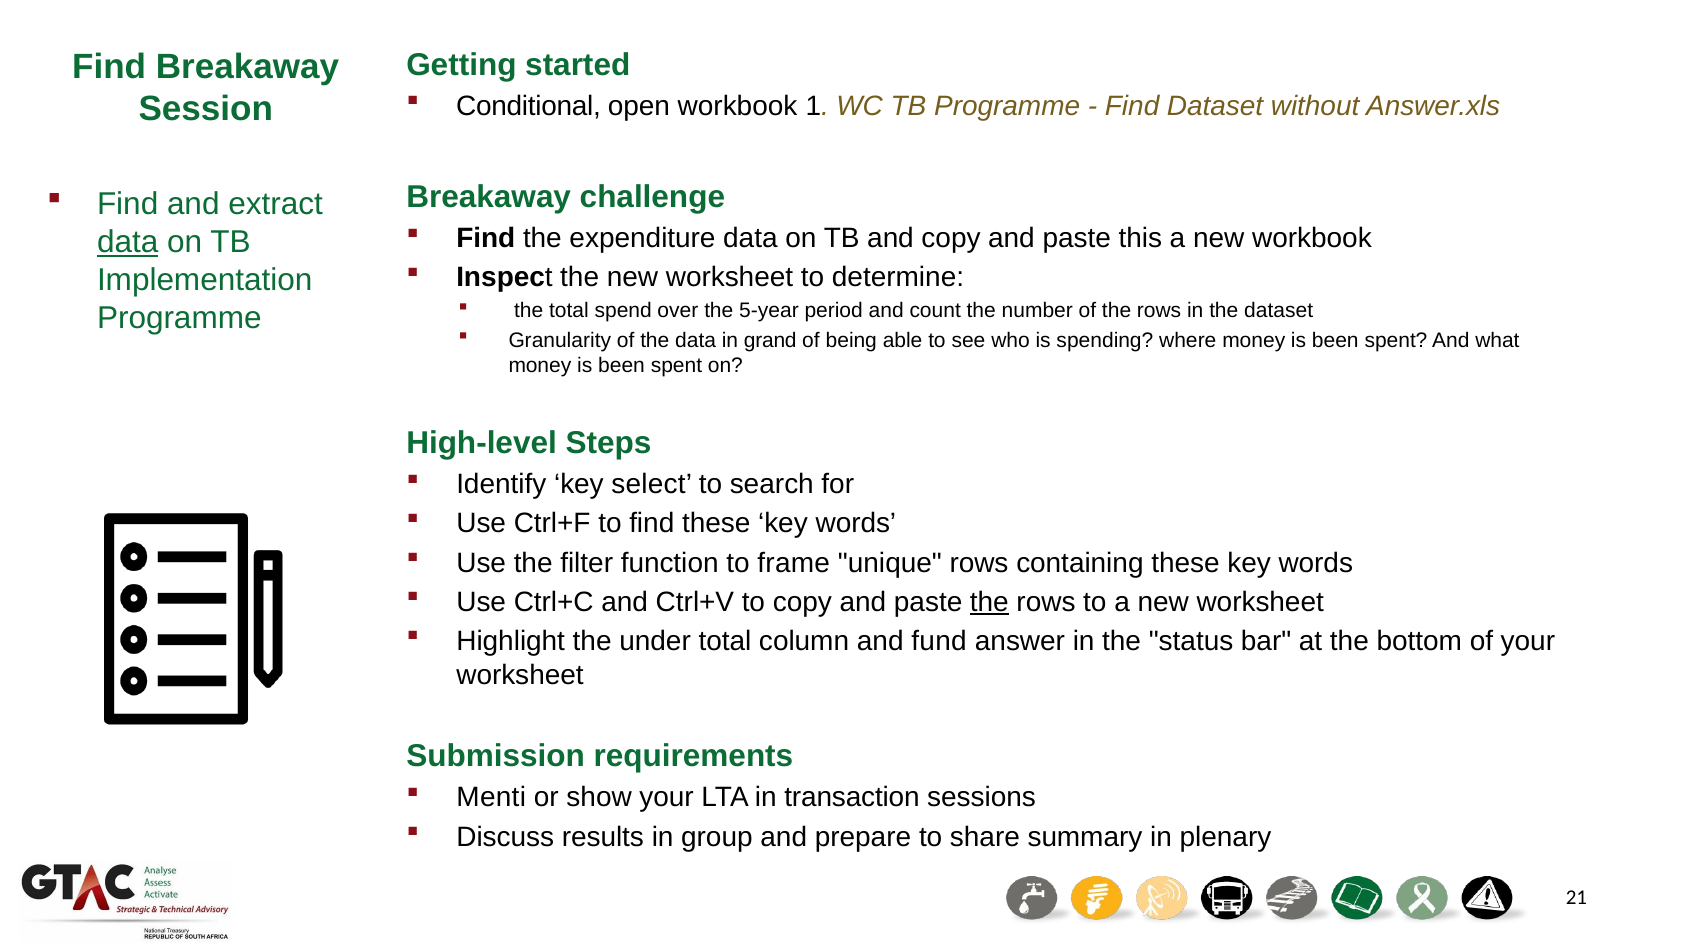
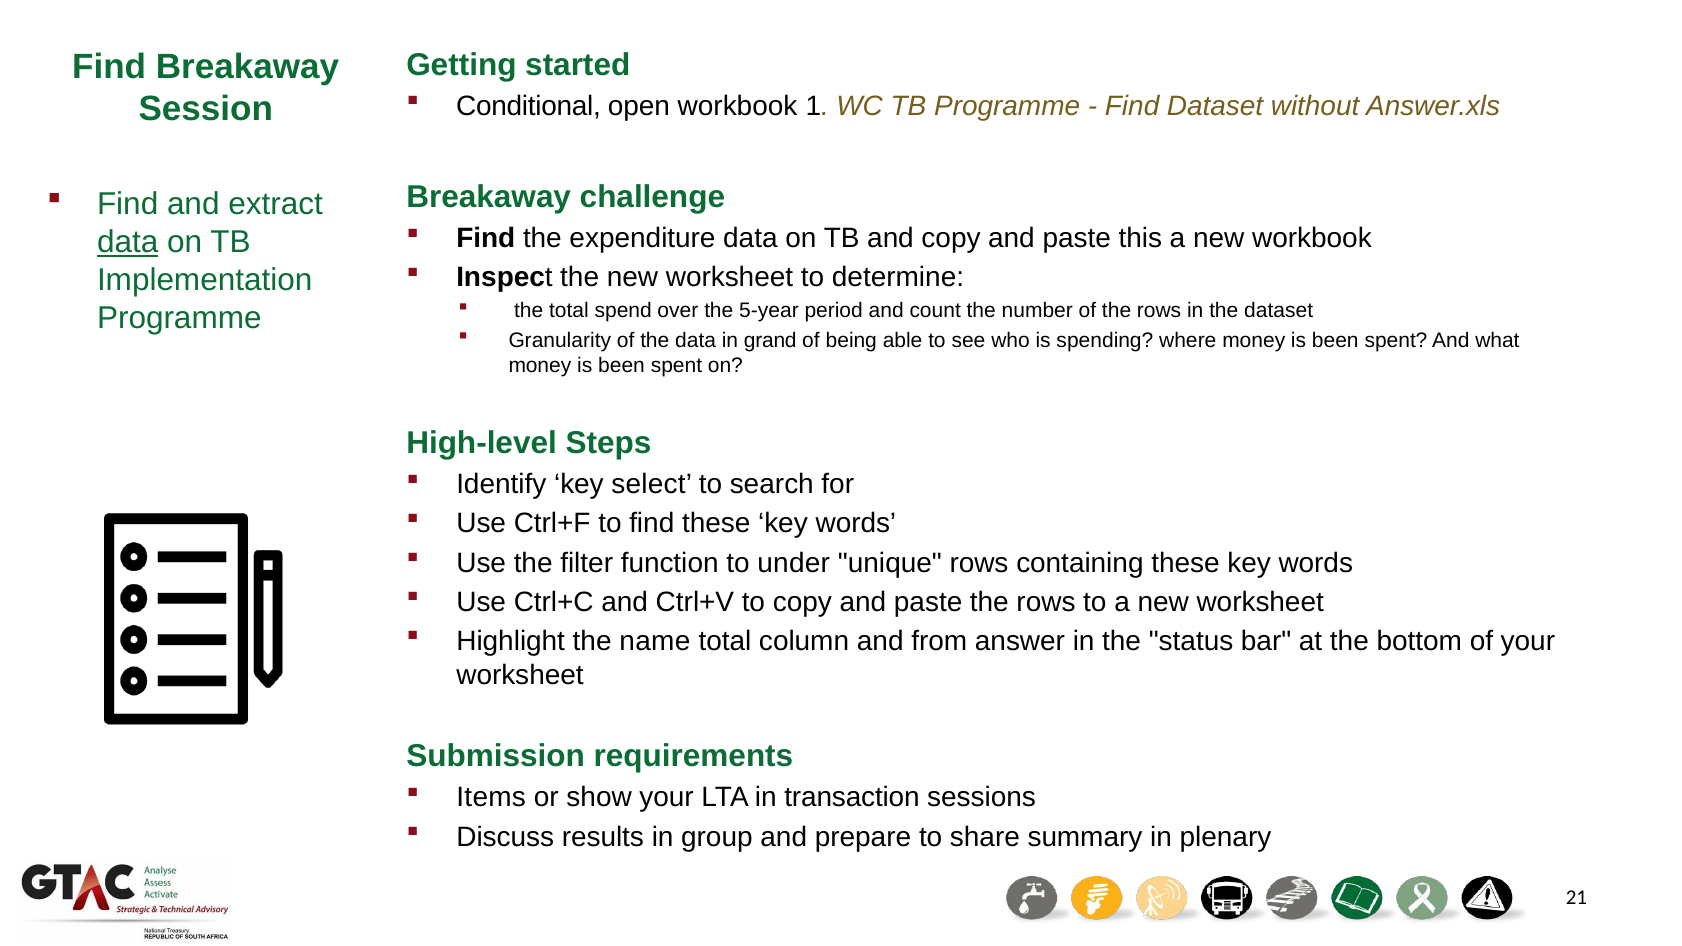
frame: frame -> under
the at (989, 602) underline: present -> none
under: under -> name
fund: fund -> from
Menti: Menti -> Items
